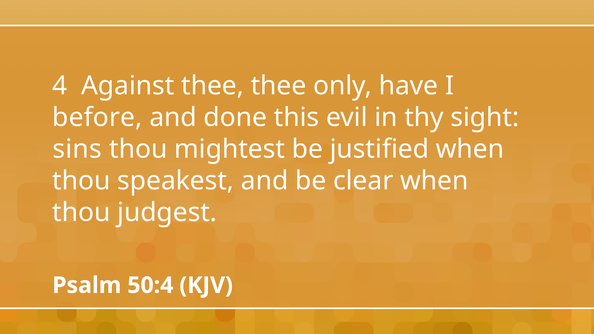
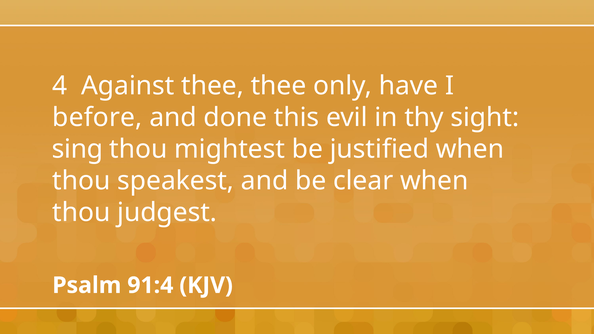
sins: sins -> sing
50:4: 50:4 -> 91:4
